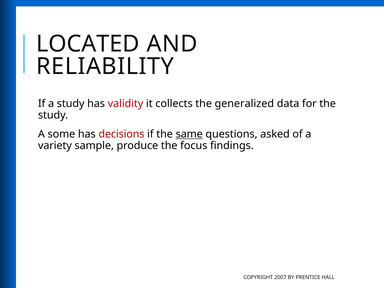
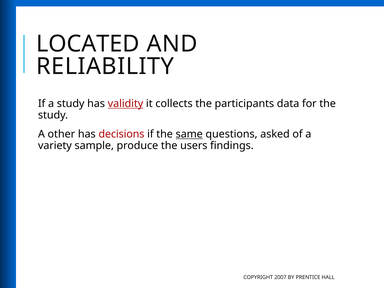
validity underline: none -> present
generalized: generalized -> participants
some: some -> other
focus: focus -> users
